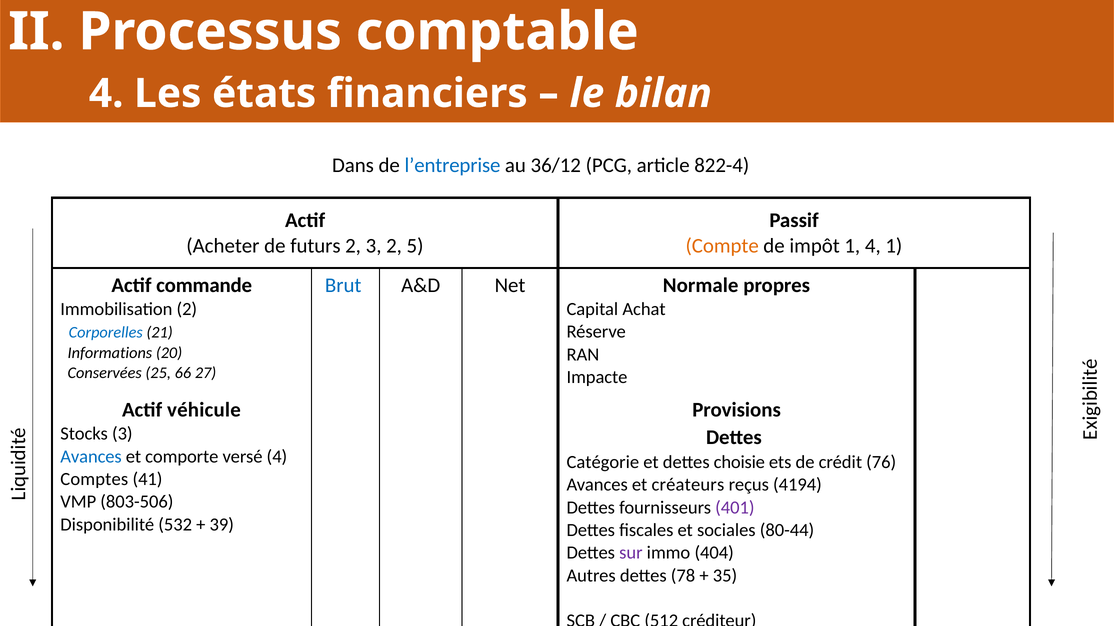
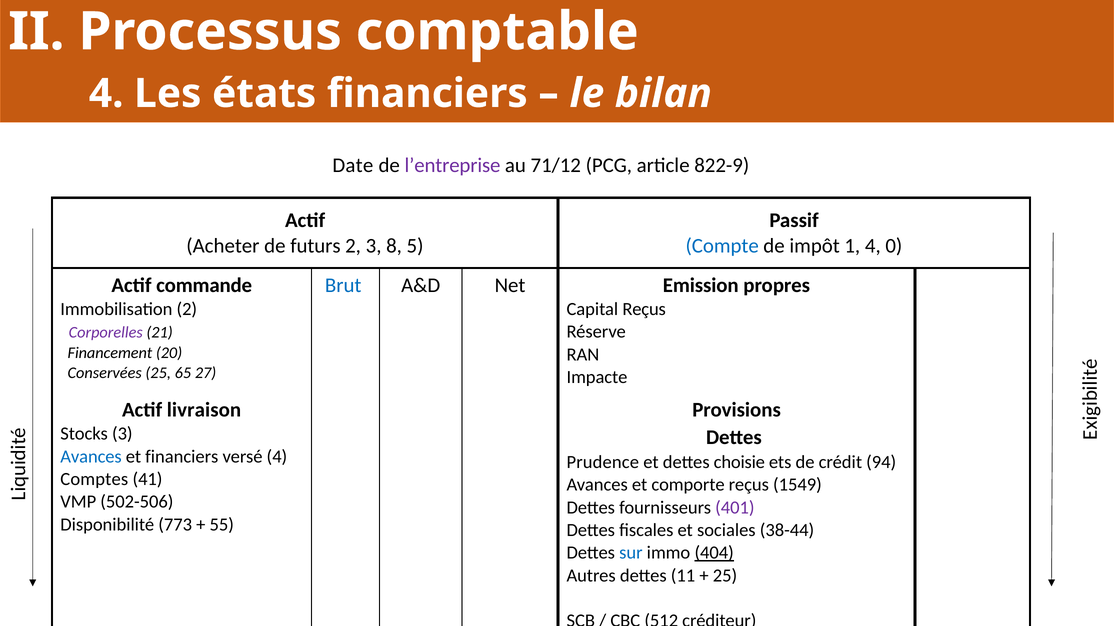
Dans: Dans -> Date
l’entreprise colour: blue -> purple
36/12: 36/12 -> 71/12
822-4: 822-4 -> 822-9
3 2: 2 -> 8
Compte colour: orange -> blue
4 1: 1 -> 0
Normale: Normale -> Emission
Capital Achat: Achat -> Reçus
Corporelles colour: blue -> purple
Informations: Informations -> Financement
66: 66 -> 65
véhicule: véhicule -> livraison
et comporte: comporte -> financiers
Catégorie: Catégorie -> Prudence
76: 76 -> 94
créateurs: créateurs -> comporte
4194: 4194 -> 1549
803-506: 803-506 -> 502-506
532: 532 -> 773
39: 39 -> 55
80-44: 80-44 -> 38-44
sur colour: purple -> blue
404 underline: none -> present
78: 78 -> 11
35 at (725, 576): 35 -> 25
